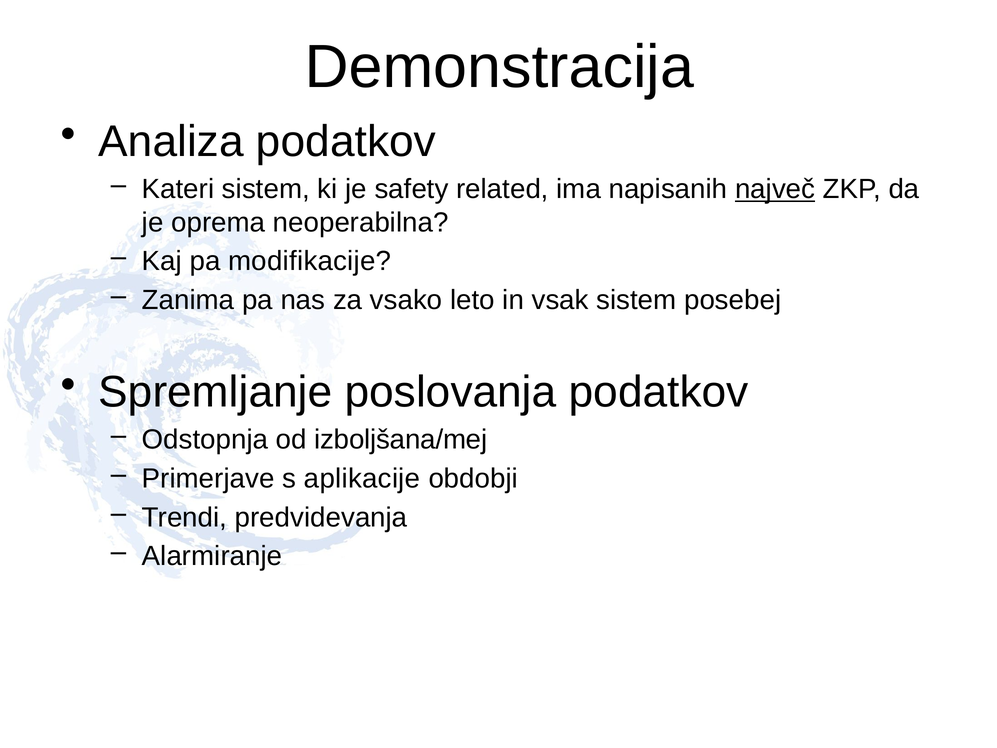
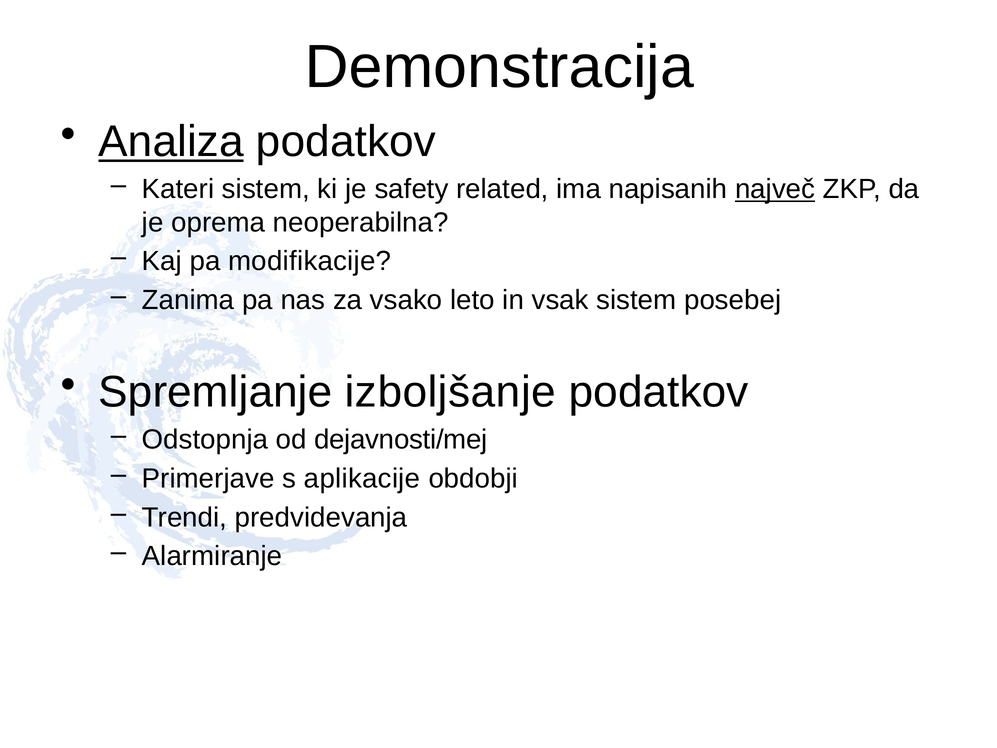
Analiza underline: none -> present
poslovanja: poslovanja -> izboljšanje
izboljšana/mej: izboljšana/mej -> dejavnosti/mej
